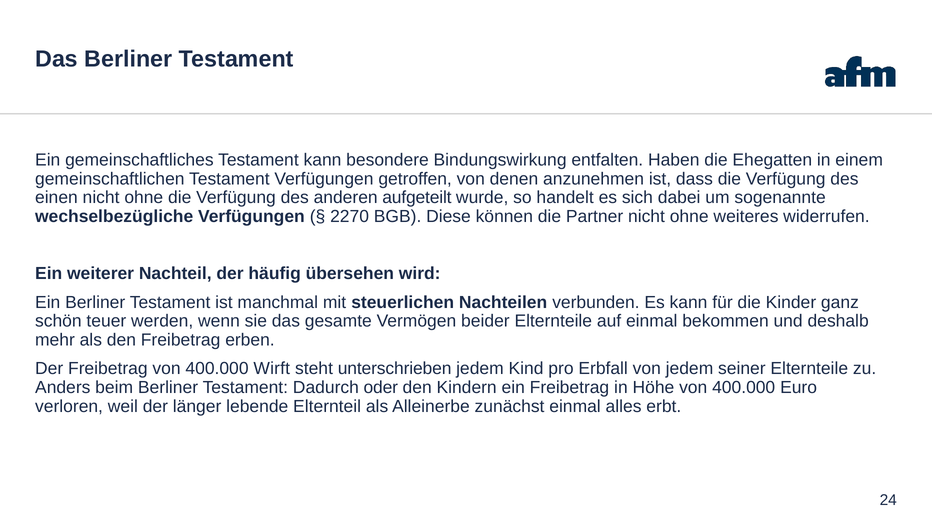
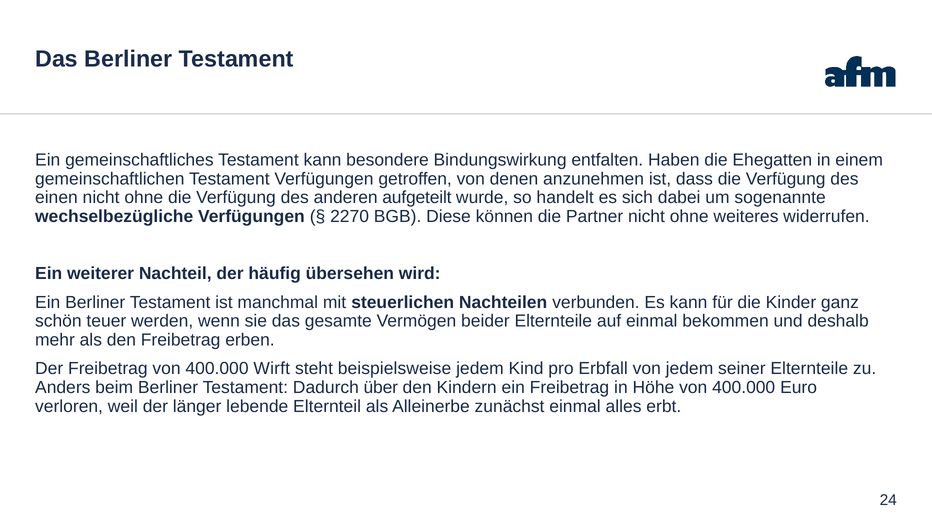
unterschrieben: unterschrieben -> beispielsweise
oder: oder -> über
